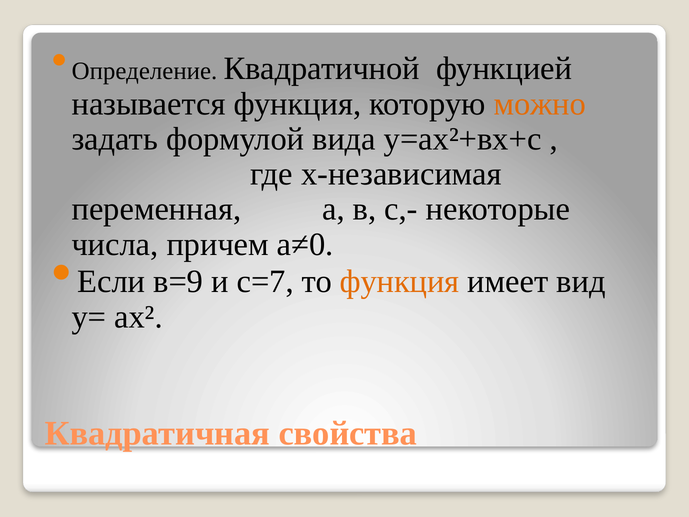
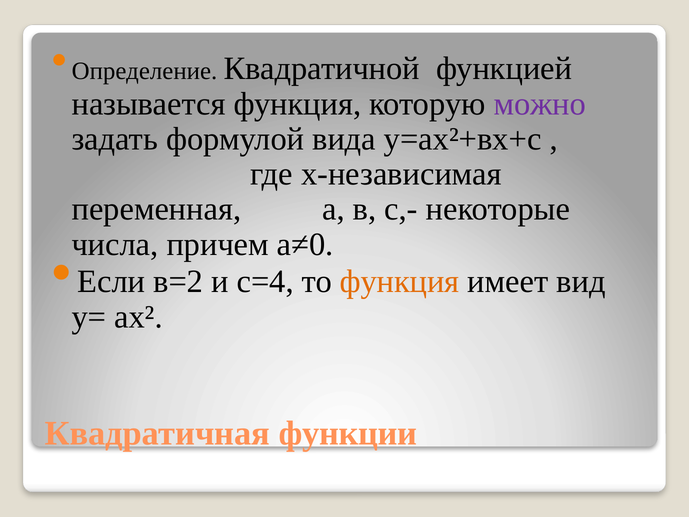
можно colour: orange -> purple
в=9: в=9 -> в=2
с=7: с=7 -> с=4
свойства: свойства -> функции
